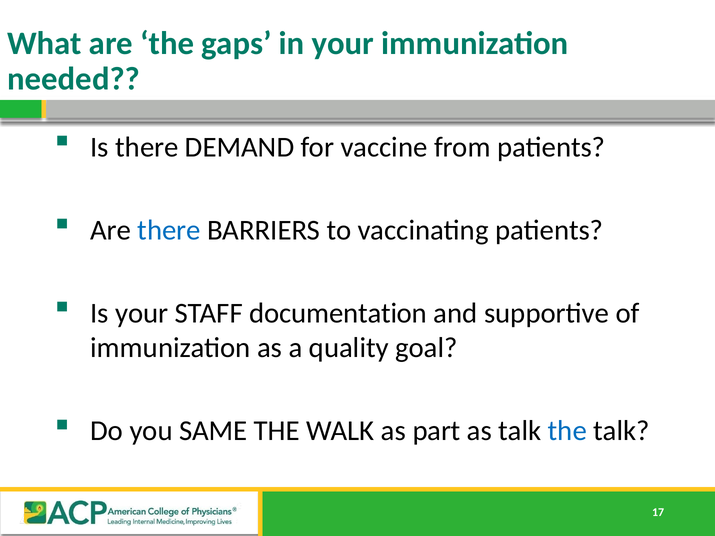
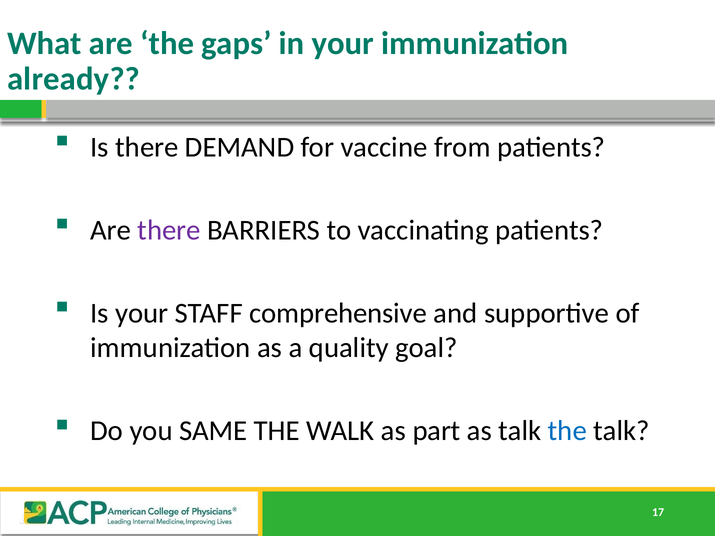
needed: needed -> already
there at (169, 230) colour: blue -> purple
documentation: documentation -> comprehensive
